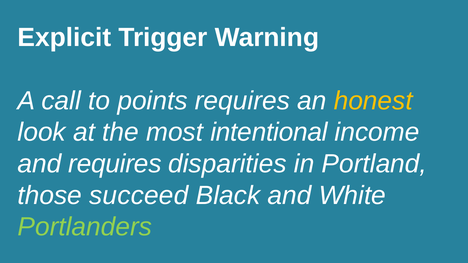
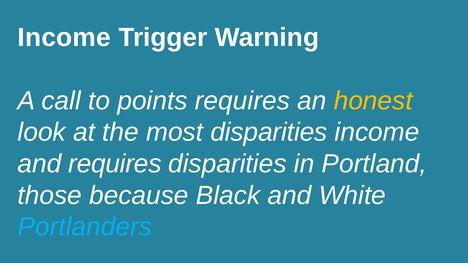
Explicit at (64, 38): Explicit -> Income
most intentional: intentional -> disparities
succeed: succeed -> because
Portlanders colour: light green -> light blue
